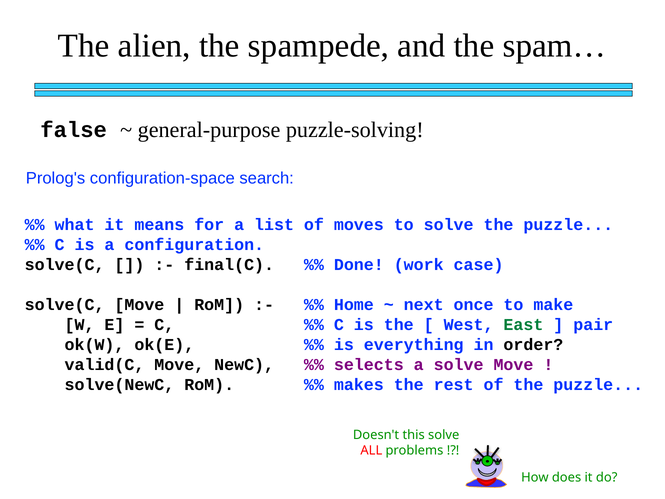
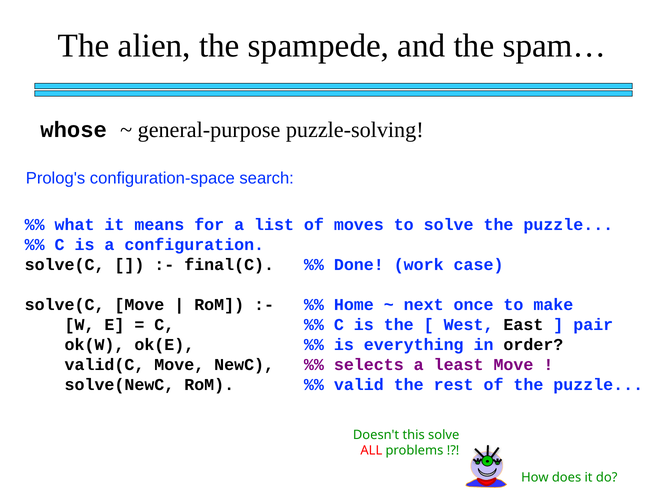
false: false -> whose
East colour: green -> black
a solve: solve -> least
makes: makes -> valid
